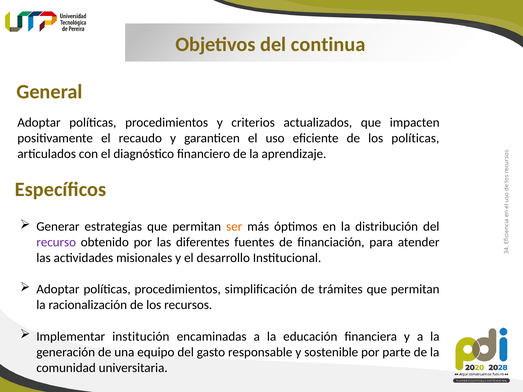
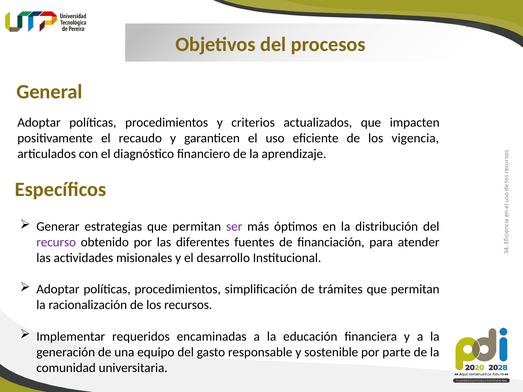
continua: continua -> procesos
los políticas: políticas -> vigencia
ser colour: orange -> purple
institución: institución -> requeridos
